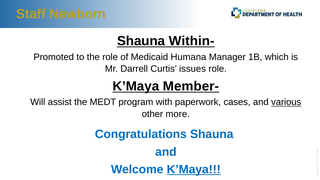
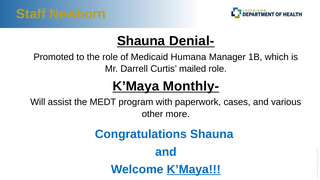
Within-: Within- -> Denial-
issues: issues -> mailed
Member-: Member- -> Monthly-
various underline: present -> none
